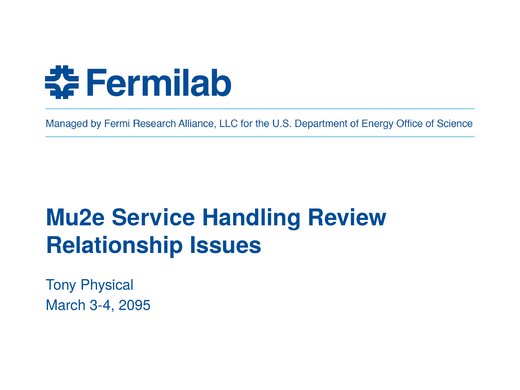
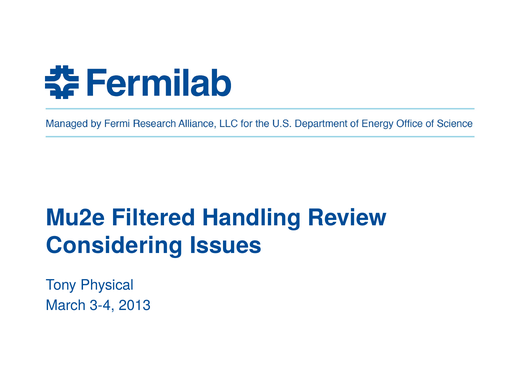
Service: Service -> Filtered
Relationship: Relationship -> Considering
2095: 2095 -> 2013
